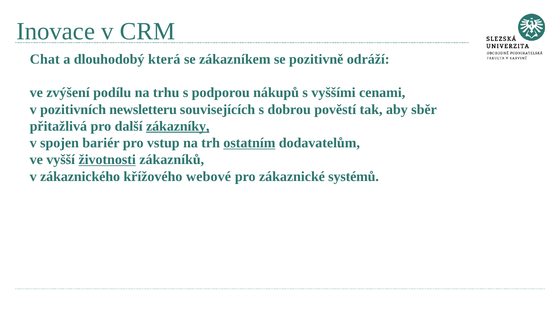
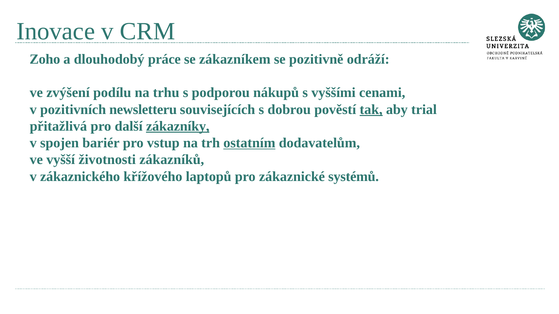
Chat: Chat -> Zoho
která: která -> práce
tak underline: none -> present
sběr: sběr -> trial
životnosti underline: present -> none
webové: webové -> laptopů
